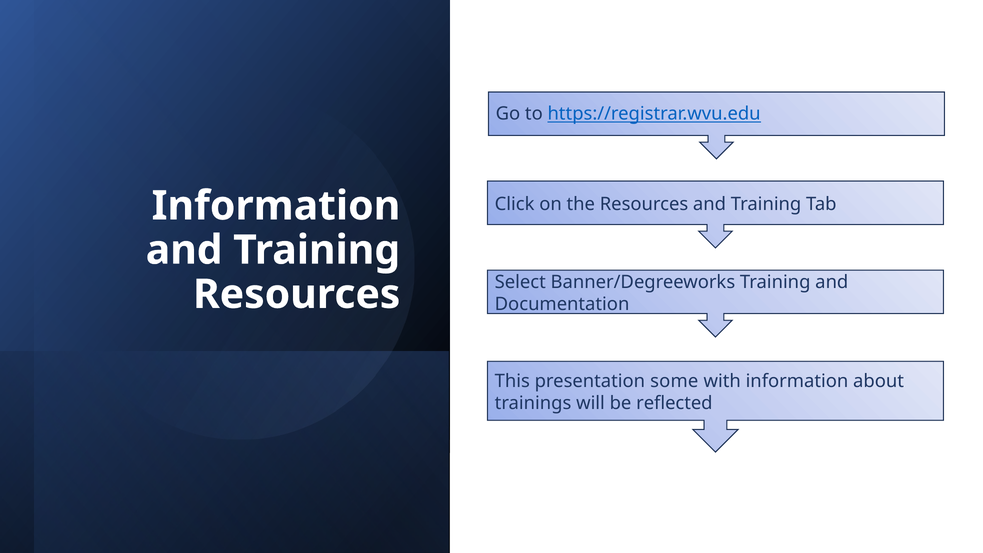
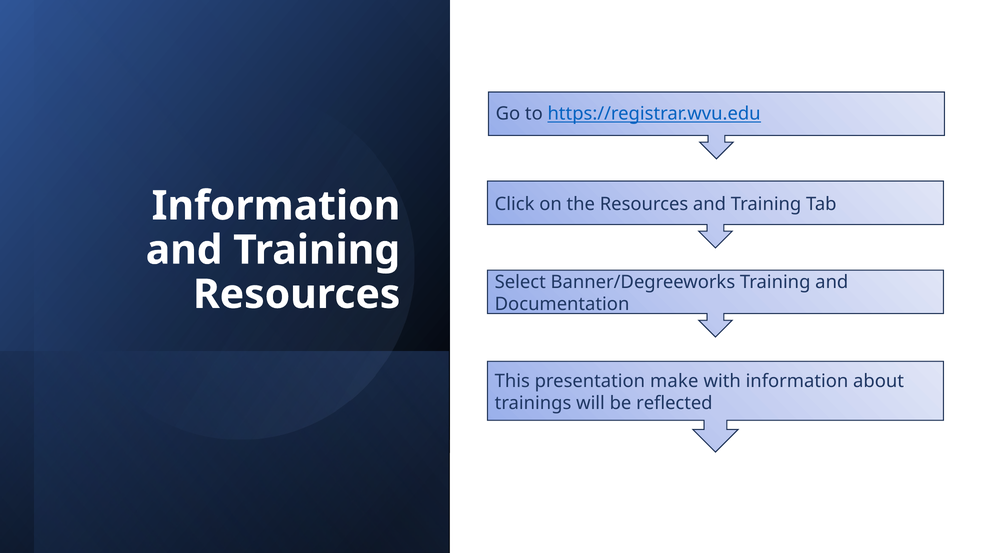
some: some -> make
